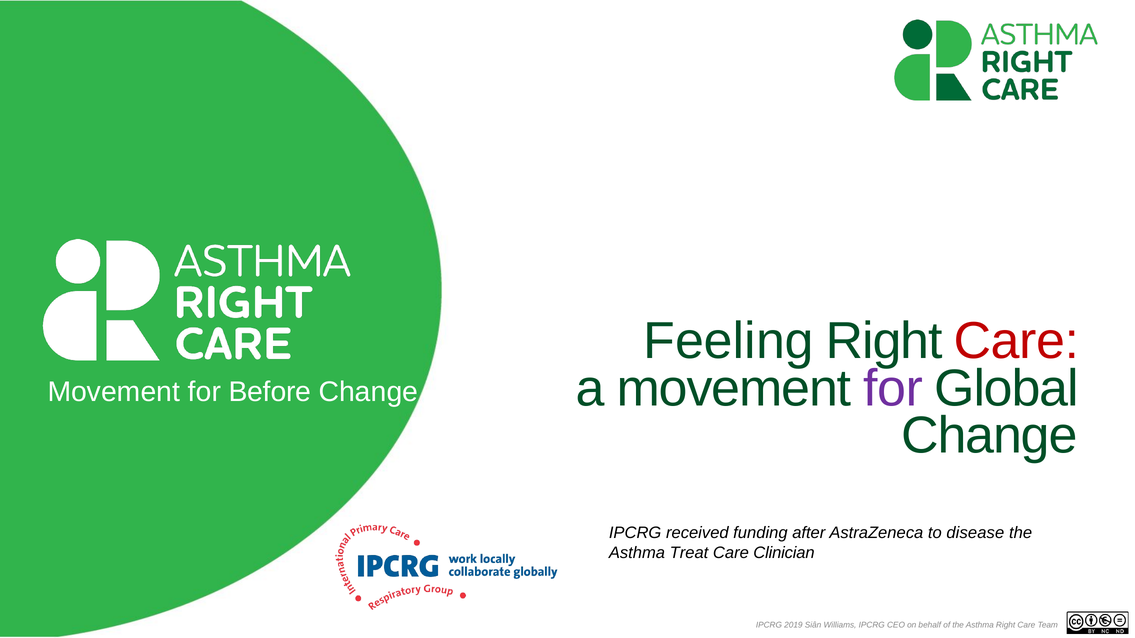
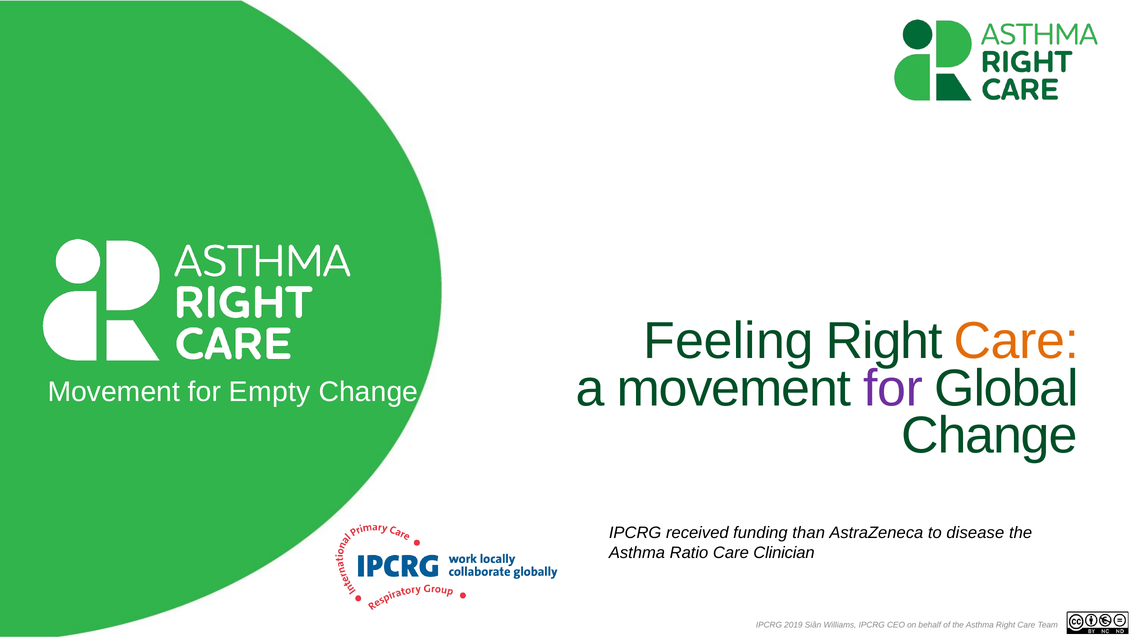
Care at (1016, 341) colour: red -> orange
Before: Before -> Empty
after: after -> than
Treat: Treat -> Ratio
